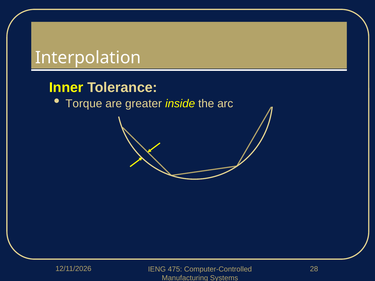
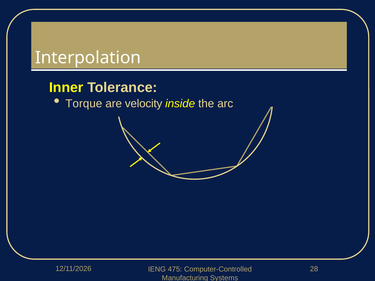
greater: greater -> velocity
